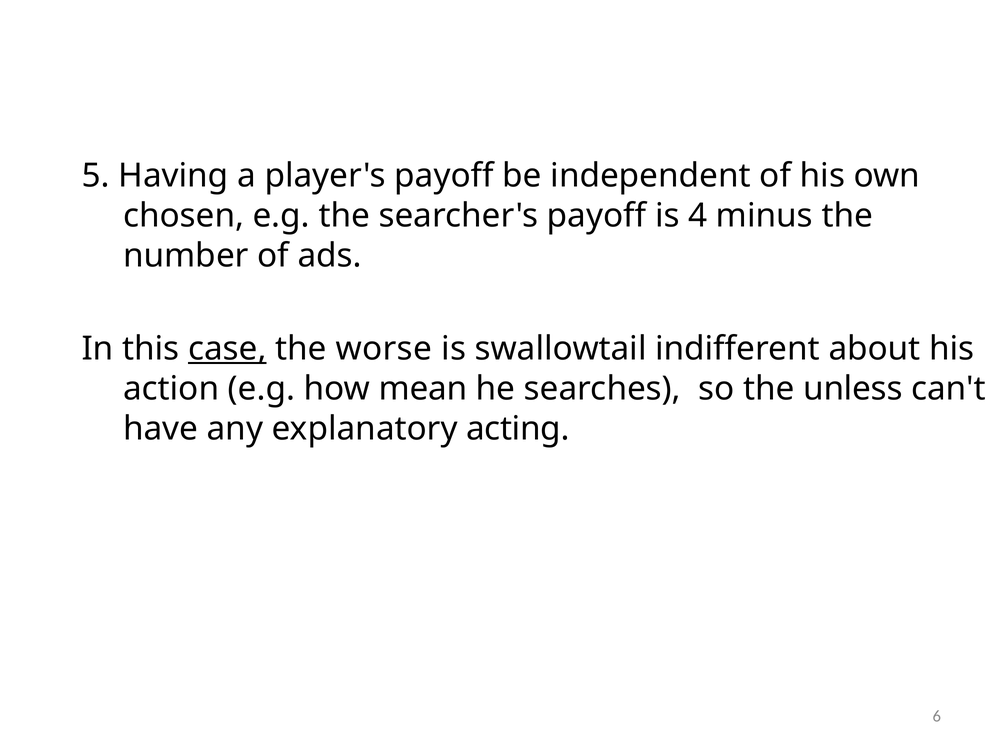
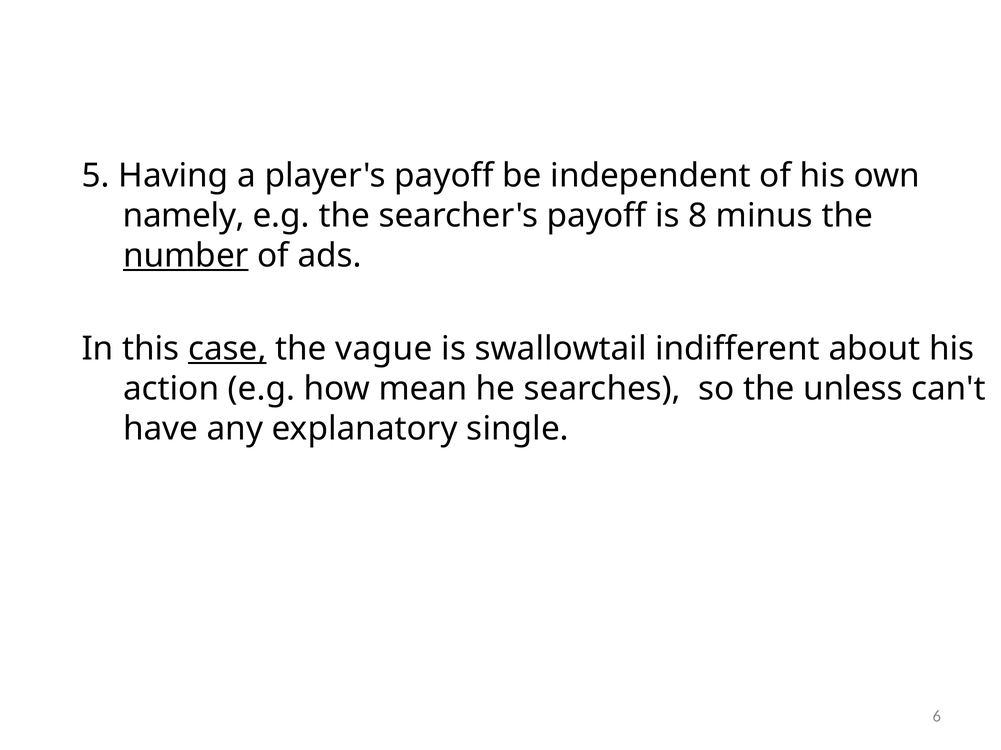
chosen: chosen -> namely
4: 4 -> 8
number underline: none -> present
worse: worse -> vague
acting: acting -> single
